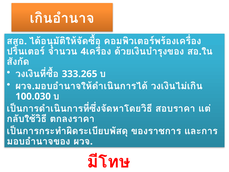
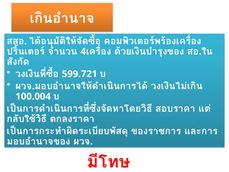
333.265: 333.265 -> 599.721
100.030: 100.030 -> 100.004
